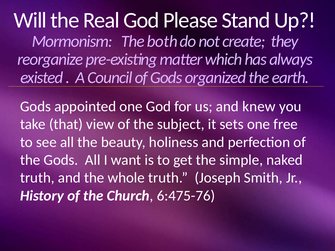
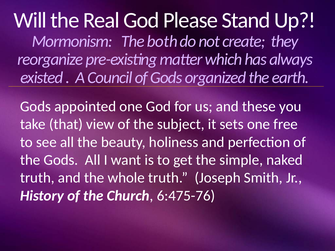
knew: knew -> these
